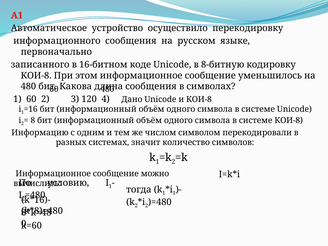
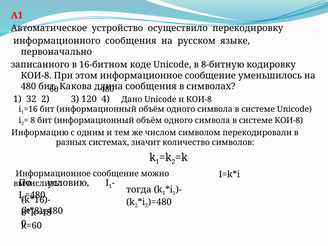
1 60: 60 -> 32
